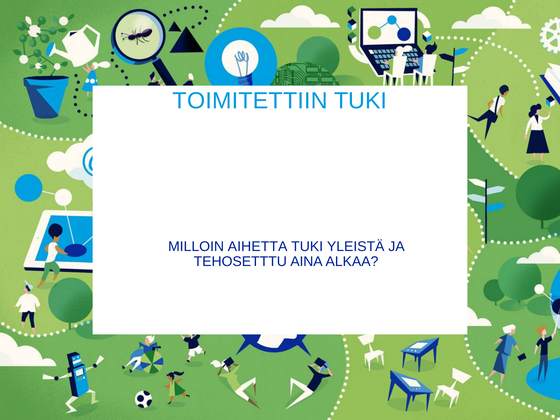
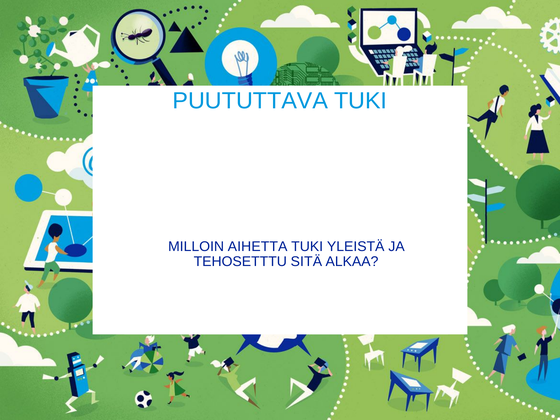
TOIMITETTIIN: TOIMITETTIIN -> PUUTUTTAVA
AINA: AINA -> SITÄ
